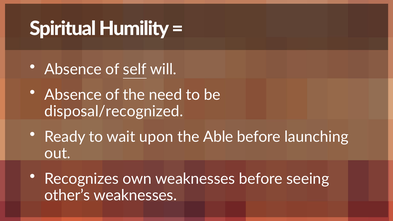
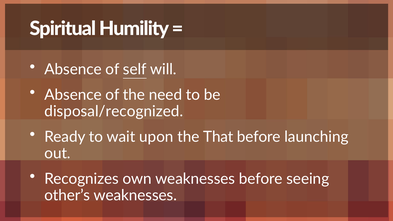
Able: Able -> That
